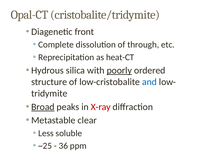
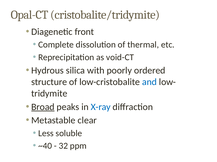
through: through -> thermal
heat-CT: heat-CT -> void-CT
poorly underline: present -> none
X-ray colour: red -> blue
~25: ~25 -> ~40
36: 36 -> 32
